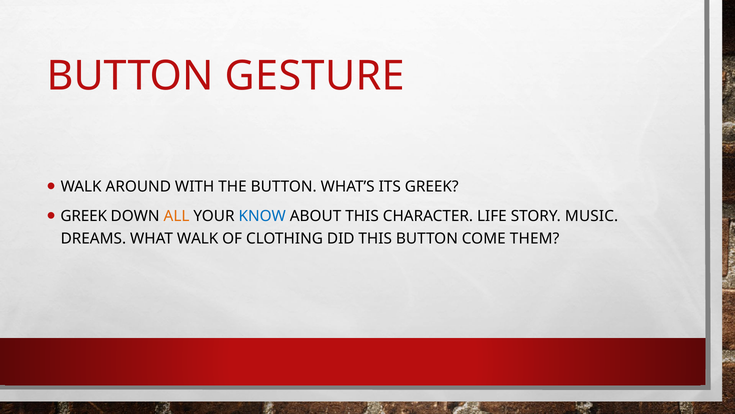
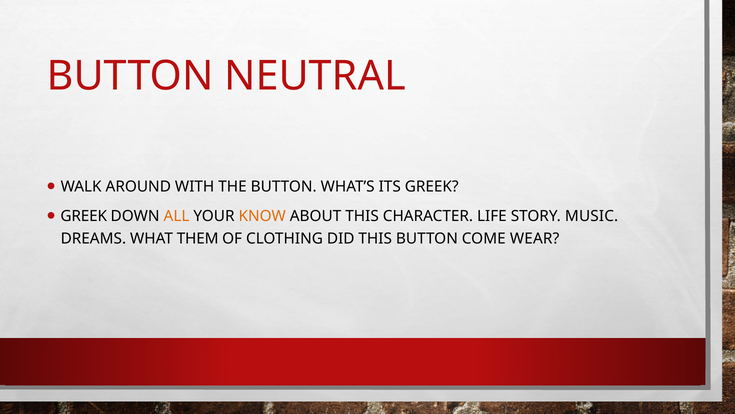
GESTURE: GESTURE -> NEUTRAL
KNOW colour: blue -> orange
WHAT WALK: WALK -> THEM
THEM: THEM -> WEAR
